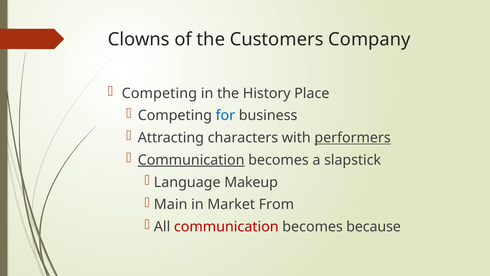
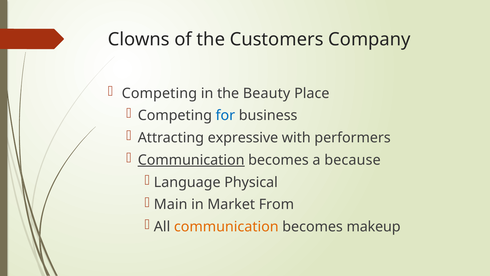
History: History -> Beauty
characters: characters -> expressive
performers underline: present -> none
slapstick: slapstick -> because
Makeup: Makeup -> Physical
communication at (226, 227) colour: red -> orange
because: because -> makeup
